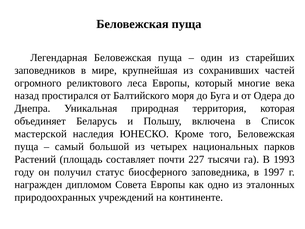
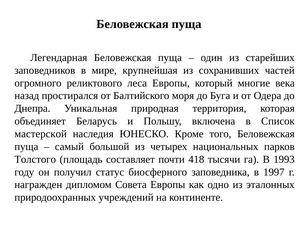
Растений: Растений -> Толстого
227: 227 -> 418
